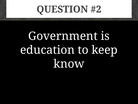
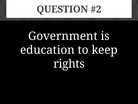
know: know -> rights
